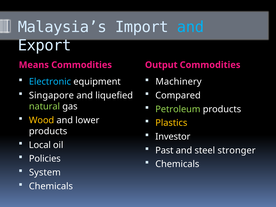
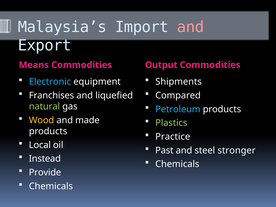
and at (191, 27) colour: light blue -> pink
Machinery: Machinery -> Shipments
Singapore: Singapore -> Franchises
Petroleum colour: light green -> light blue
lower: lower -> made
Plastics colour: yellow -> light green
Investor: Investor -> Practice
Policies: Policies -> Instead
System: System -> Provide
